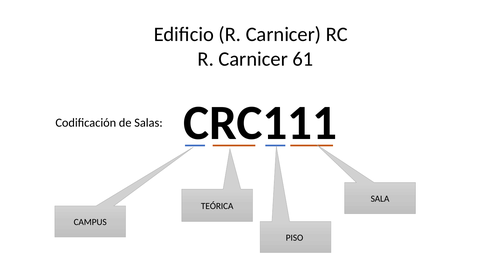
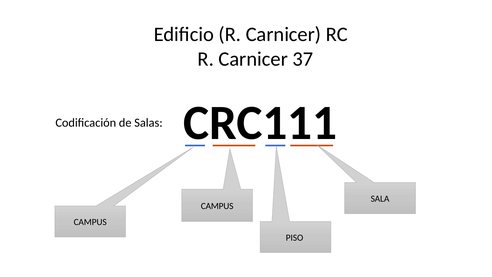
61: 61 -> 37
TEÓRICA at (217, 206): TEÓRICA -> CAMPUS
